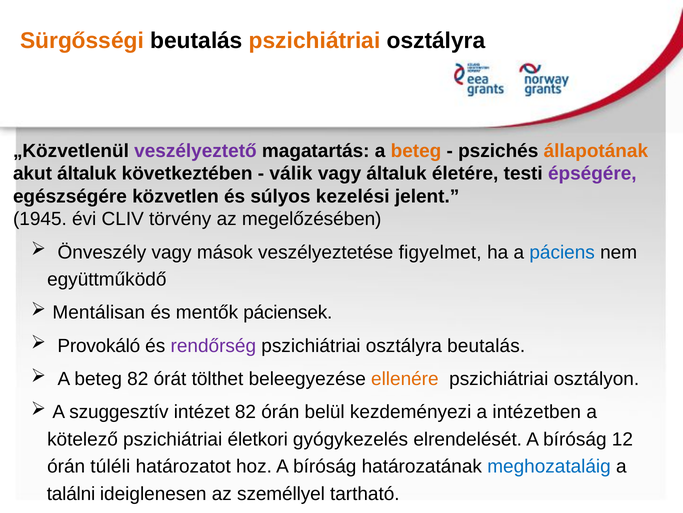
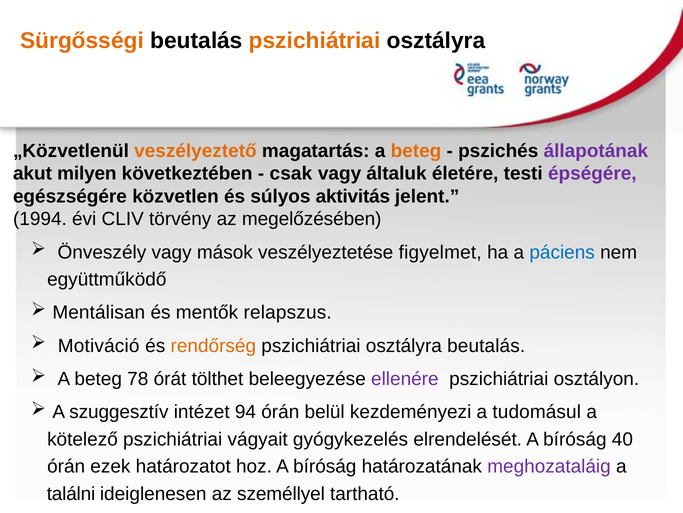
veszélyeztető colour: purple -> orange
állapotának colour: orange -> purple
akut általuk: általuk -> milyen
válik: válik -> csak
kezelési: kezelési -> aktivitás
1945: 1945 -> 1994
páciensek: páciensek -> relapszus
Provokáló: Provokáló -> Motiváció
rendőrség colour: purple -> orange
beteg 82: 82 -> 78
ellenére colour: orange -> purple
intézet 82: 82 -> 94
intézetben: intézetben -> tudomásul
életkori: életkori -> vágyait
12: 12 -> 40
túléli: túléli -> ezek
meghozataláig colour: blue -> purple
